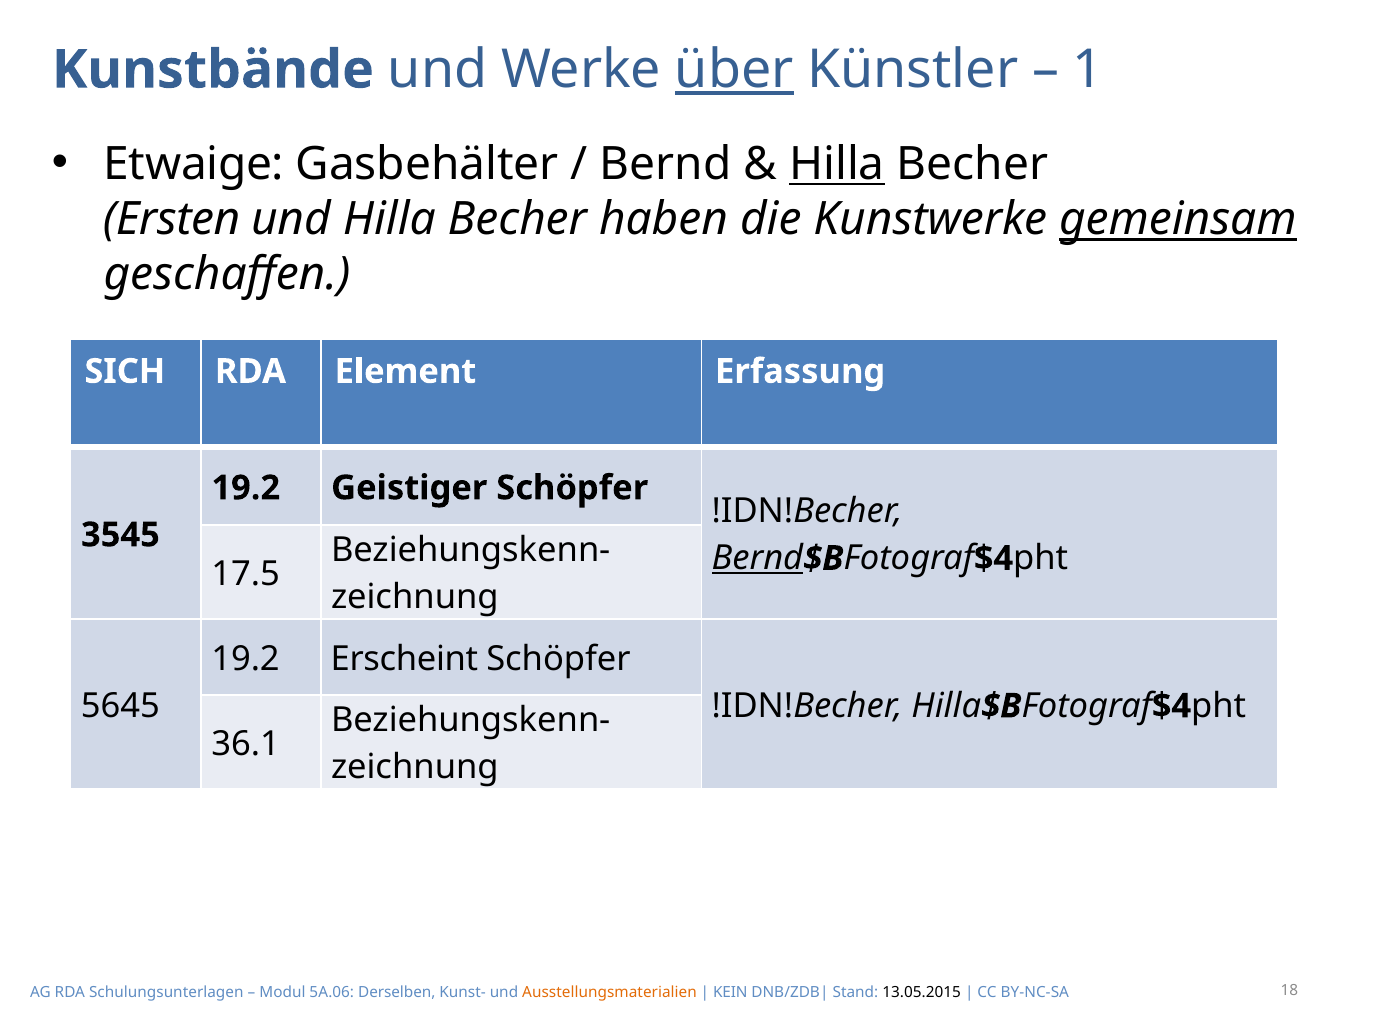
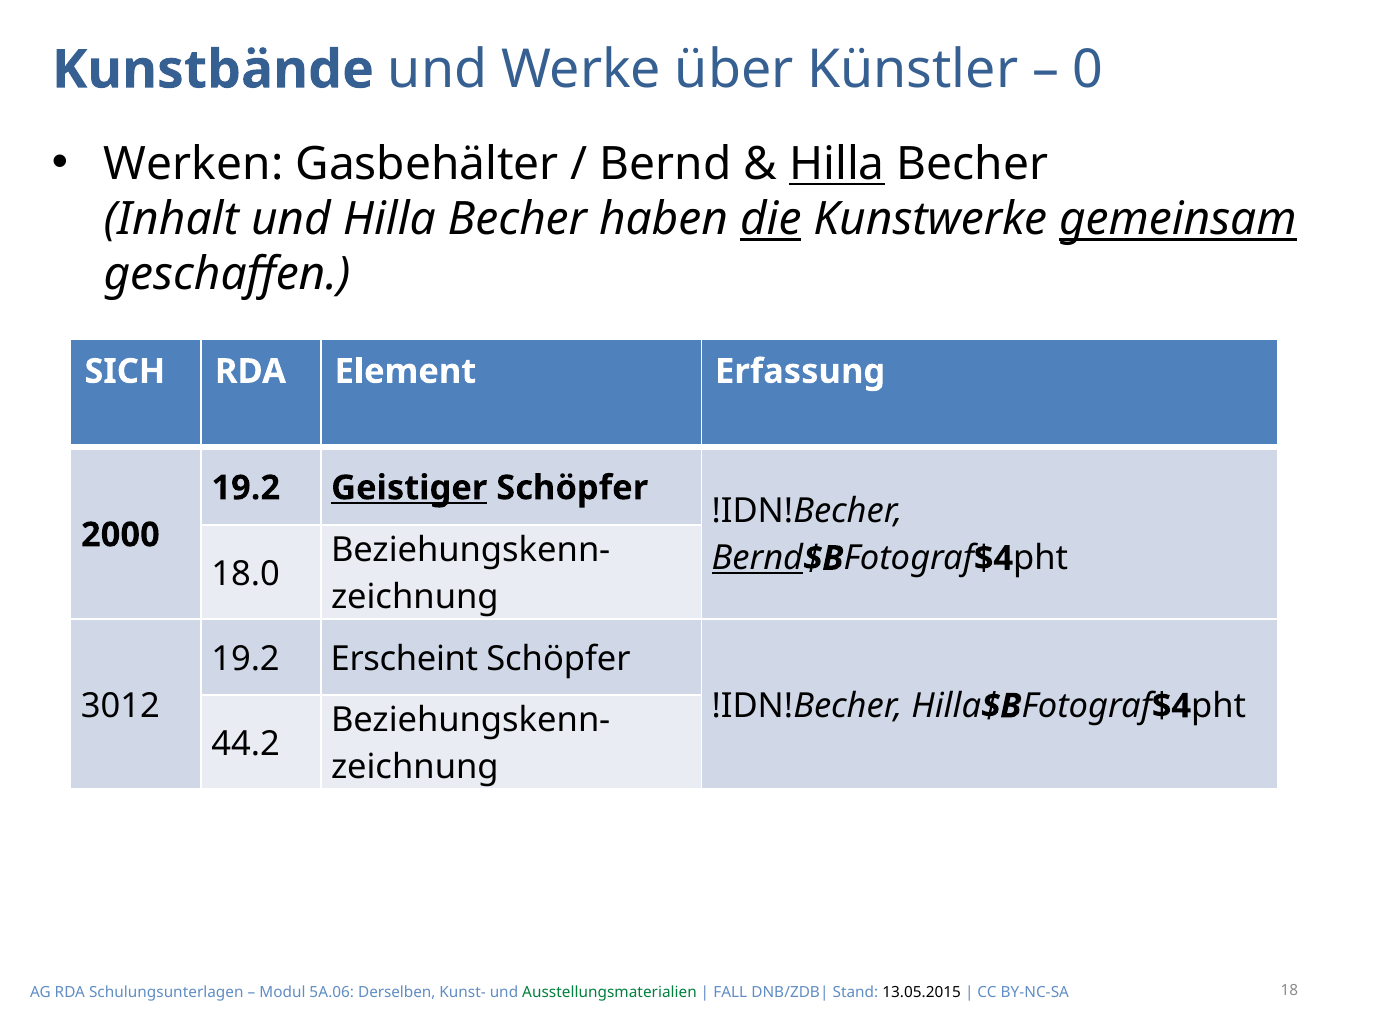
über underline: present -> none
1: 1 -> 0
Etwaige: Etwaige -> Werken
Ersten: Ersten -> Inhalt
die underline: none -> present
Geistiger underline: none -> present
3545: 3545 -> 2000
17.5: 17.5 -> 18.0
5645: 5645 -> 3012
36.1: 36.1 -> 44.2
Ausstellungsmaterialien colour: orange -> green
KEIN: KEIN -> FALL
